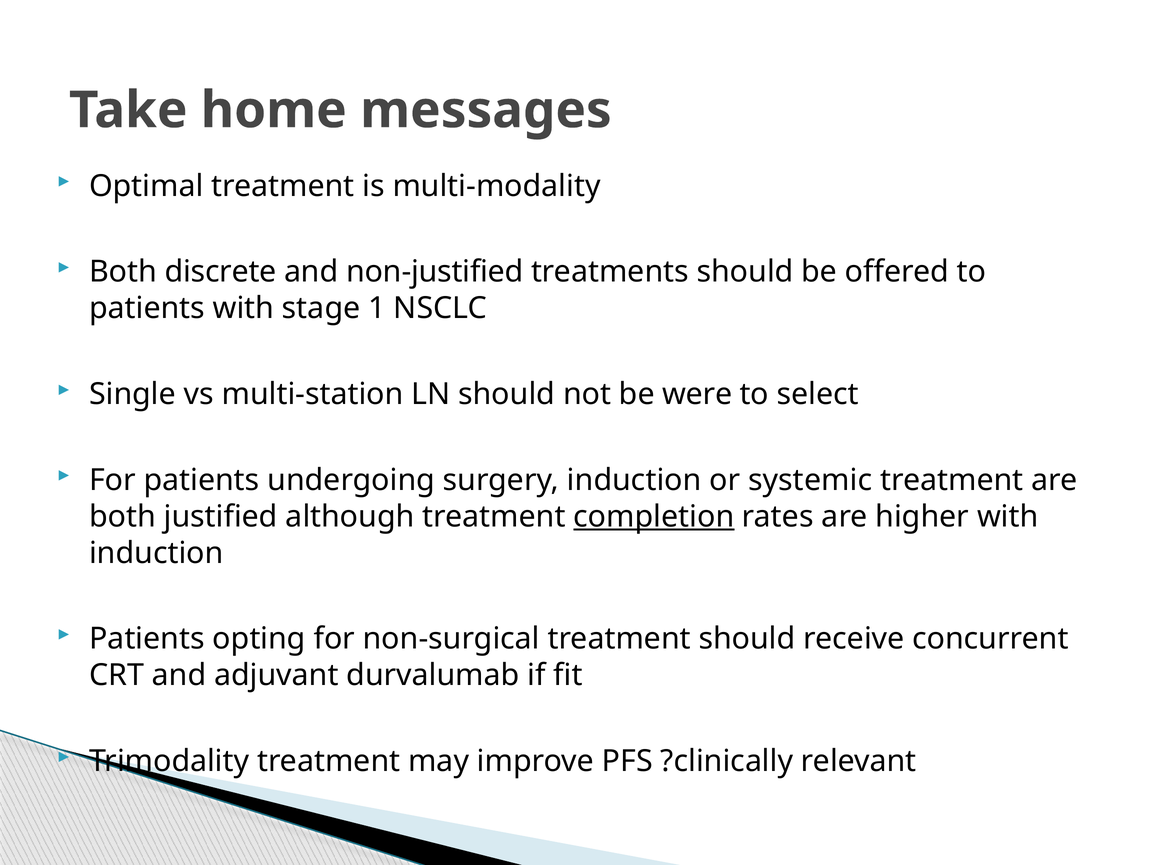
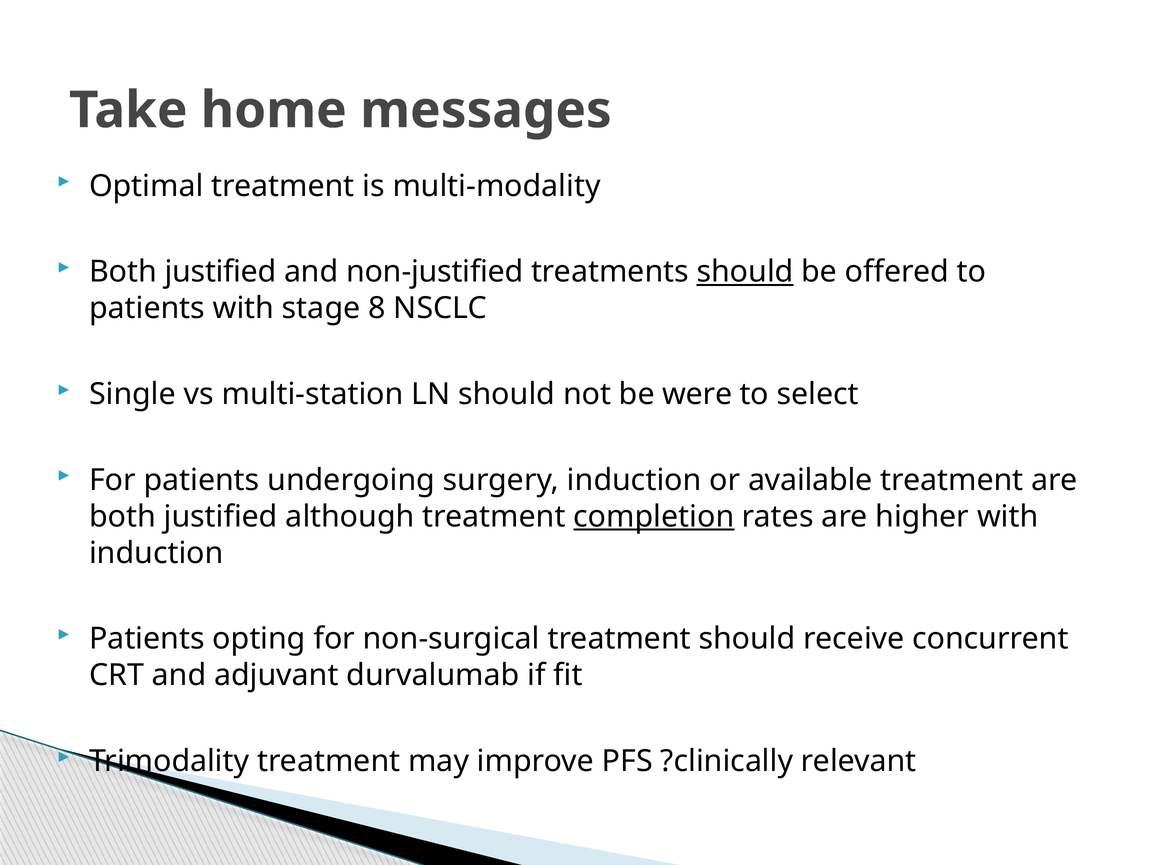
discrete at (221, 272): discrete -> justified
should at (745, 272) underline: none -> present
1: 1 -> 8
systemic: systemic -> available
